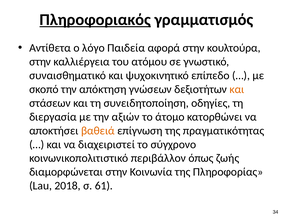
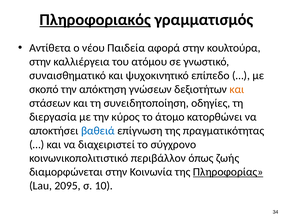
λόγο: λόγο -> νέου
αξιών: αξιών -> κύρος
βαθειά colour: orange -> blue
Πληροφορίας underline: none -> present
2018: 2018 -> 2095
61: 61 -> 10
